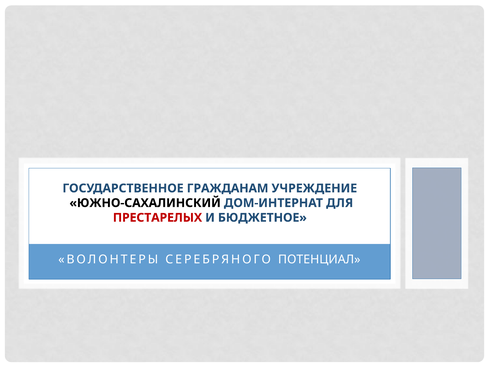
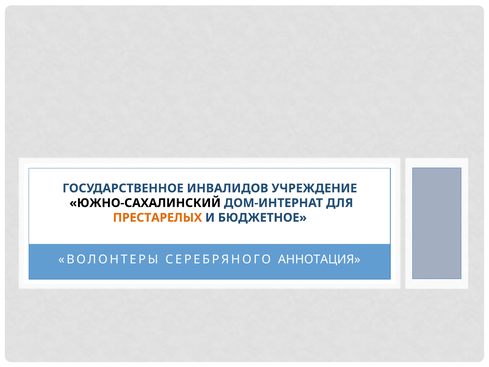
ГРАЖДАНАМ: ГРАЖДАНАМ -> ИНВАЛИДОВ
ПРЕСТАРЕЛЫХ colour: red -> orange
ПОТЕНЦИАЛ: ПОТЕНЦИАЛ -> АННОТАЦИЯ
